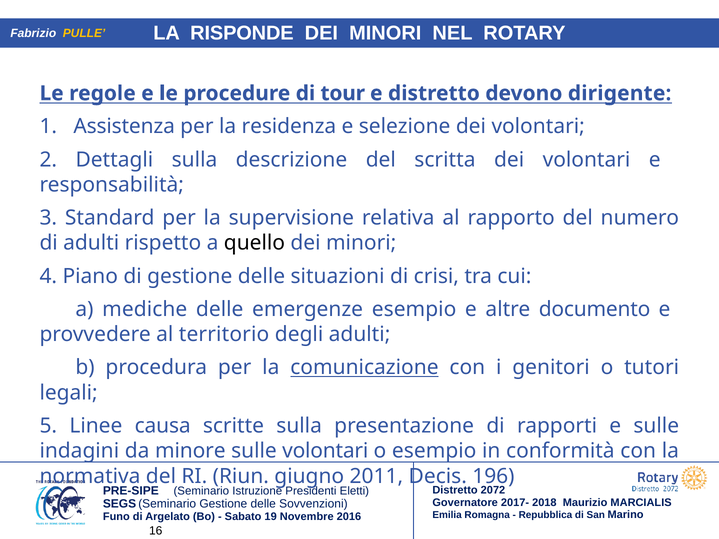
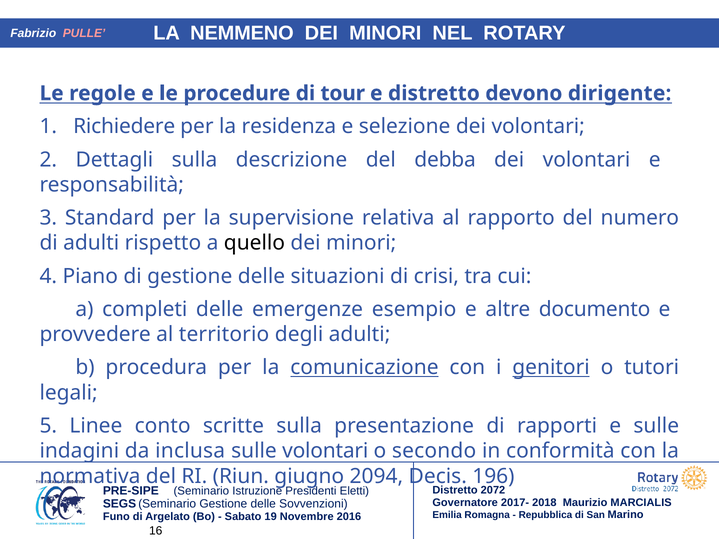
RISPONDE: RISPONDE -> NEMMENO
PULLE colour: yellow -> pink
Assistenza: Assistenza -> Richiedere
scritta: scritta -> debba
mediche: mediche -> completi
genitori underline: none -> present
causa: causa -> conto
minore: minore -> inclusa
o esempio: esempio -> secondo
2011: 2011 -> 2094
